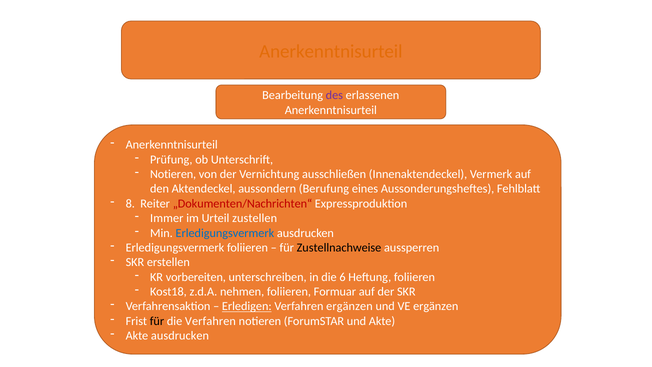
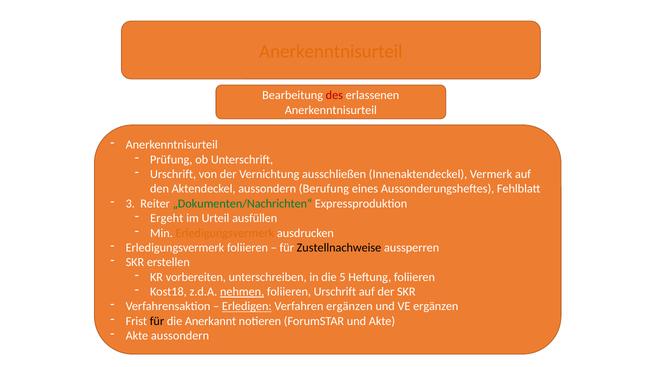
des colour: purple -> red
Notieren at (173, 174): Notieren -> Urschrift
8: 8 -> 3
„Dokumenten/Nachrichten“ colour: red -> green
Immer: Immer -> Ergeht
zustellen: zustellen -> ausfüllen
Erledigungsvermerk at (225, 233) colour: blue -> orange
6: 6 -> 5
nehmen underline: none -> present
foliieren Formuar: Formuar -> Urschrift
die Verfahren: Verfahren -> Anerkannt
Akte ausdrucken: ausdrucken -> aussondern
